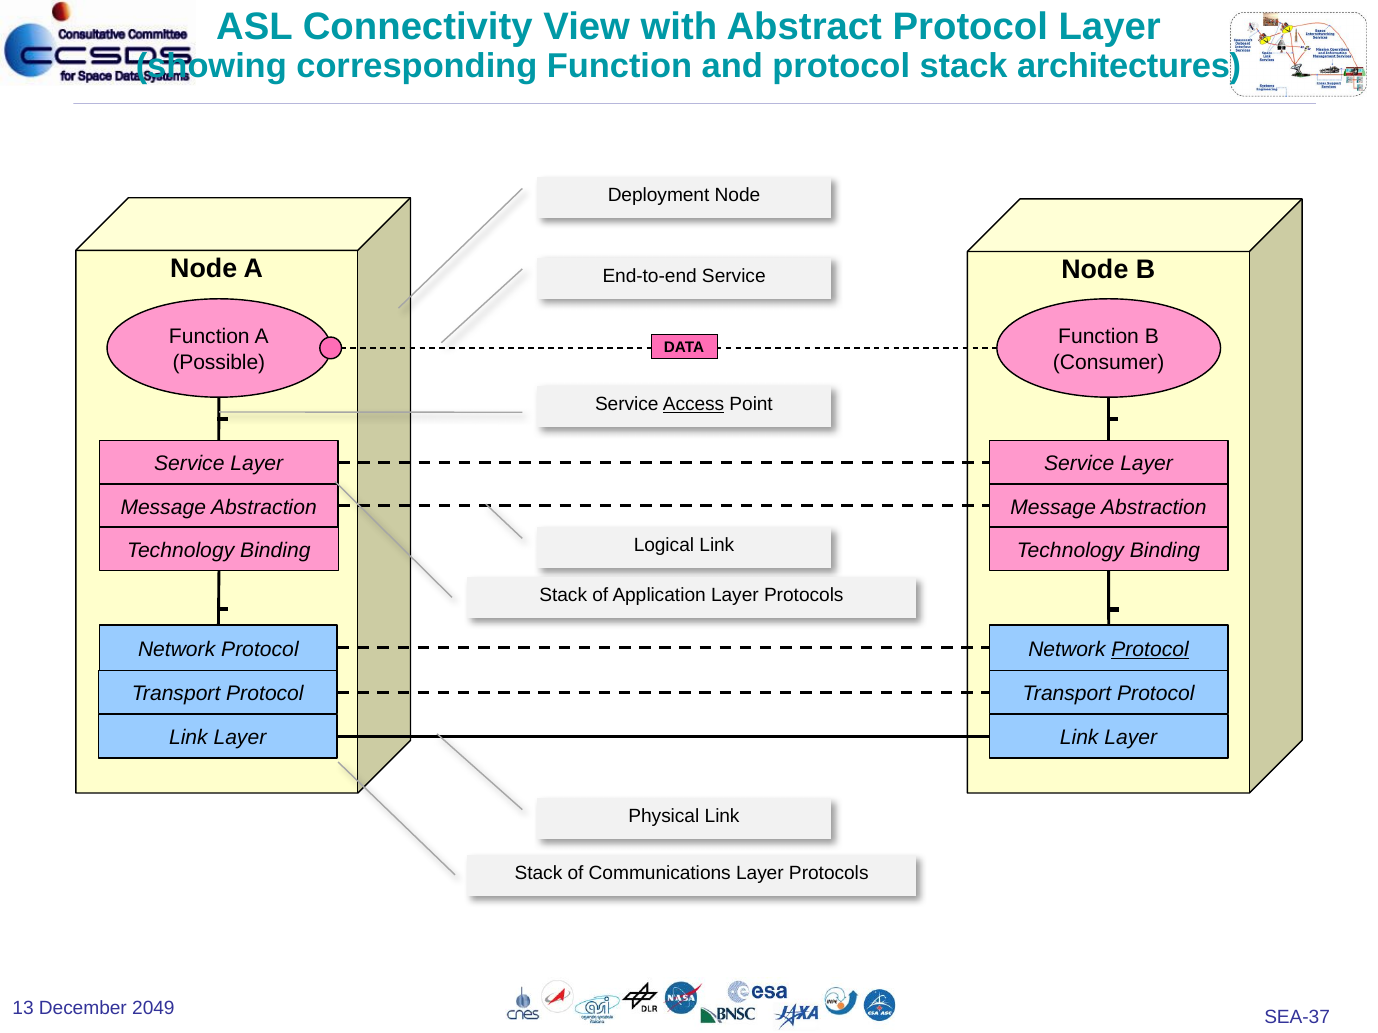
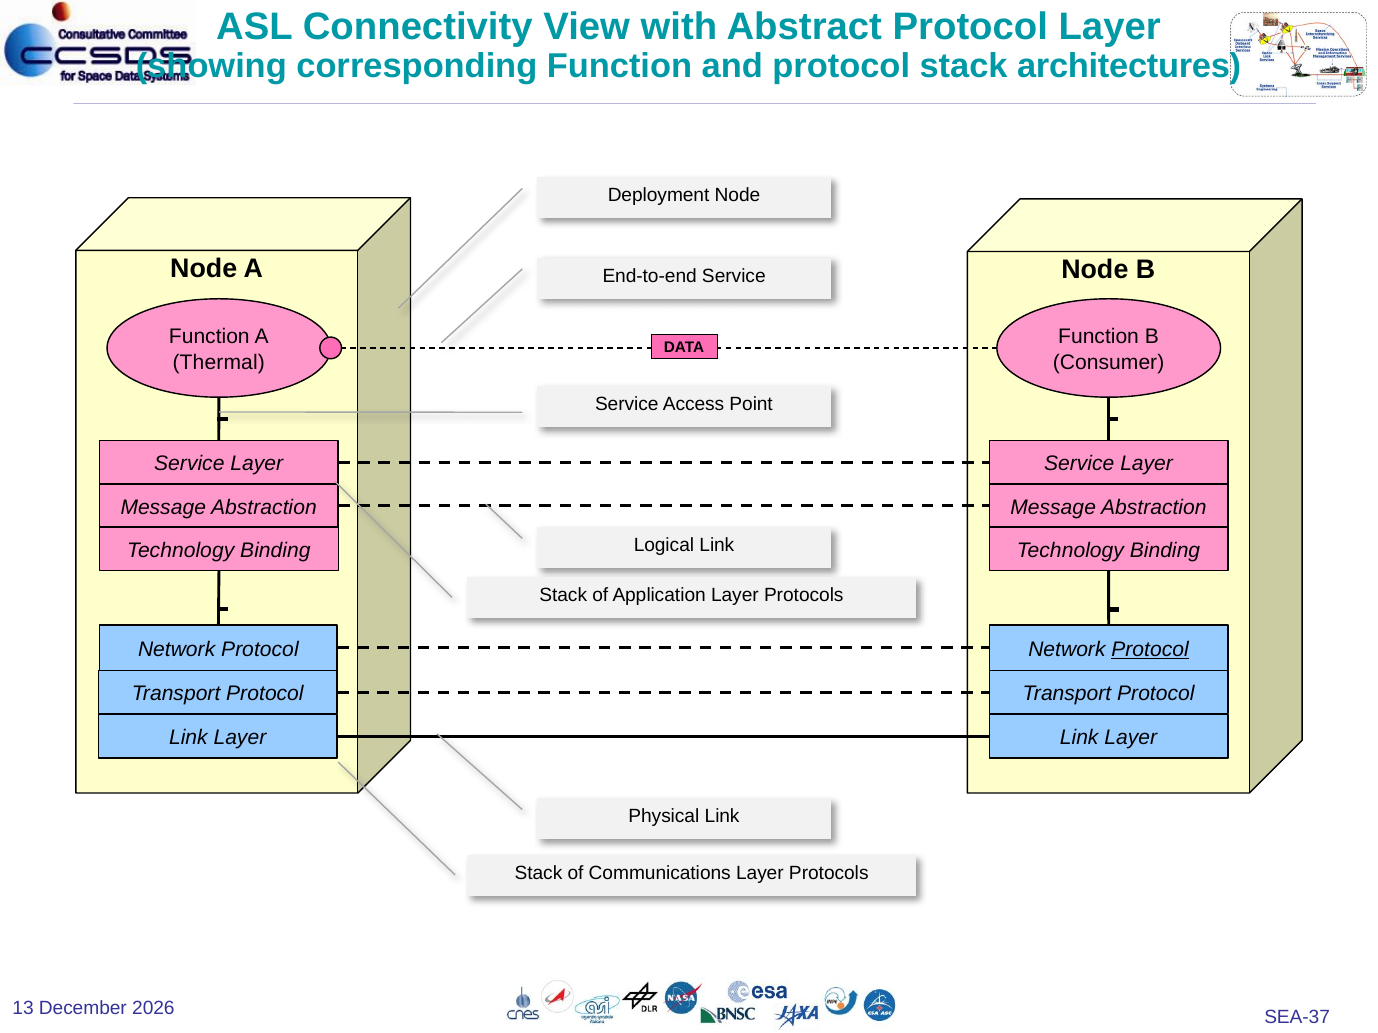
Possible: Possible -> Thermal
Access underline: present -> none
2049: 2049 -> 2026
